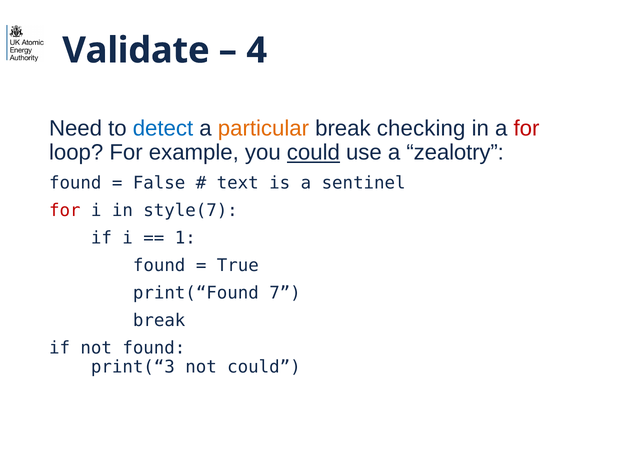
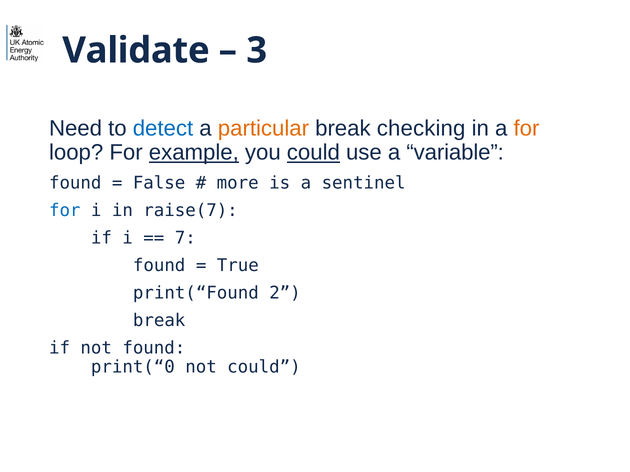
4: 4 -> 3
for at (526, 129) colour: red -> orange
example underline: none -> present
zealotry: zealotry -> variable
text: text -> more
for at (65, 211) colour: red -> blue
style(7: style(7 -> raise(7
1: 1 -> 7
7: 7 -> 2
print(“3: print(“3 -> print(“0
